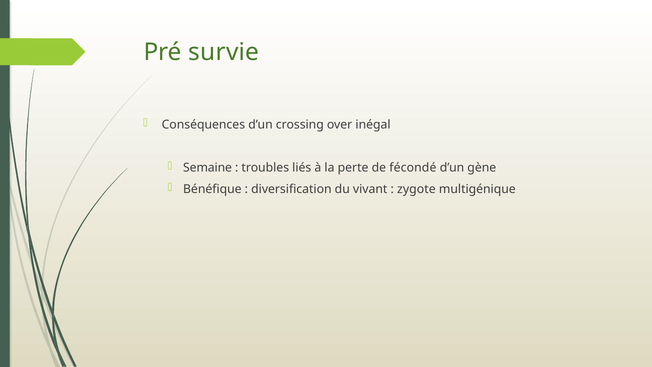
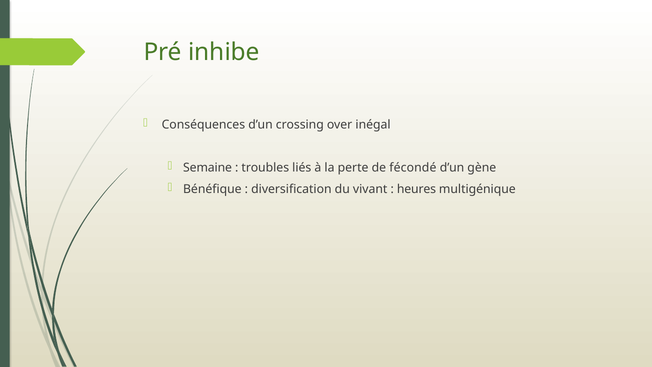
survie: survie -> inhibe
zygote: zygote -> heures
